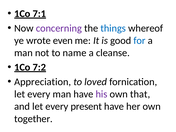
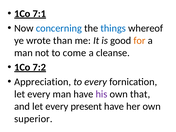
concerning colour: purple -> blue
even: even -> than
for colour: blue -> orange
name: name -> come
to loved: loved -> every
together: together -> superior
